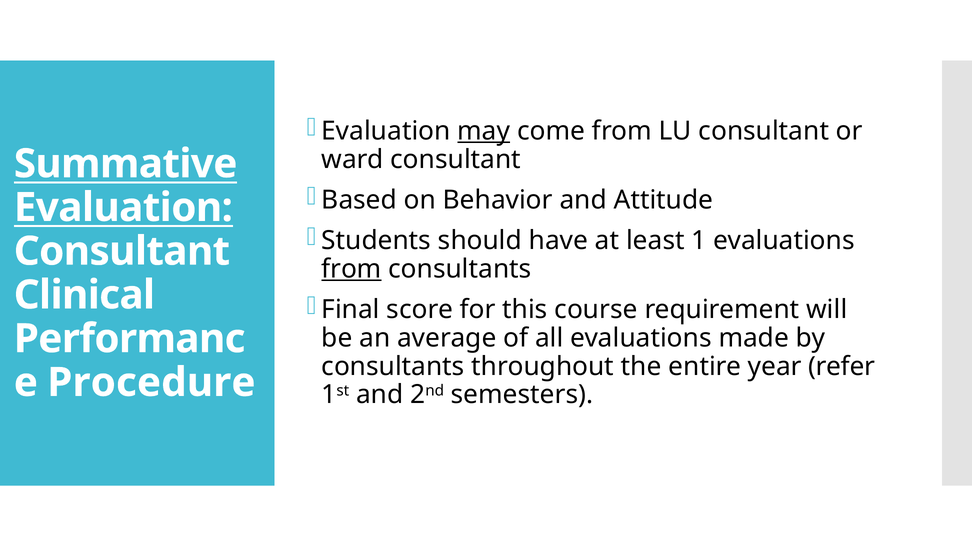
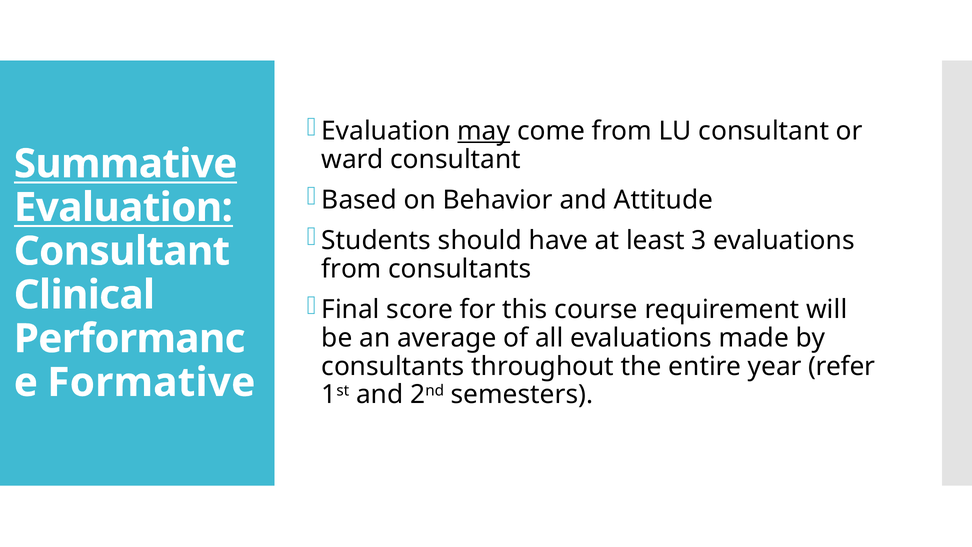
1: 1 -> 3
from at (351, 269) underline: present -> none
Procedure: Procedure -> Formative
